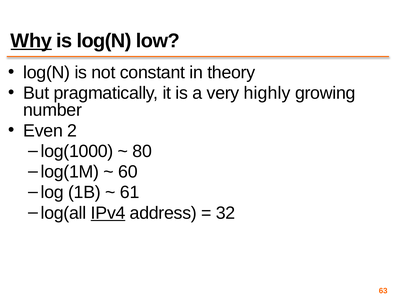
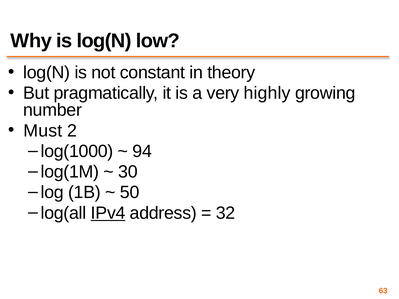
Why underline: present -> none
Even: Even -> Must
80: 80 -> 94
60: 60 -> 30
61: 61 -> 50
